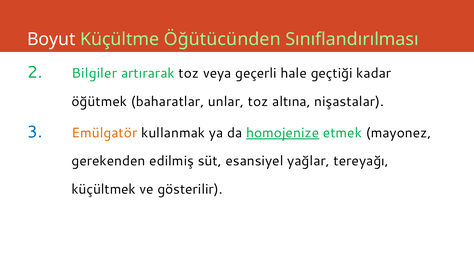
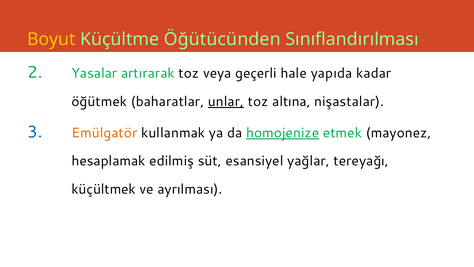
Boyut colour: white -> yellow
Bilgiler: Bilgiler -> Yasalar
geçtiği: geçtiği -> yapıda
unlar underline: none -> present
gerekenden: gerekenden -> hesaplamak
gösterilir: gösterilir -> ayrılması
